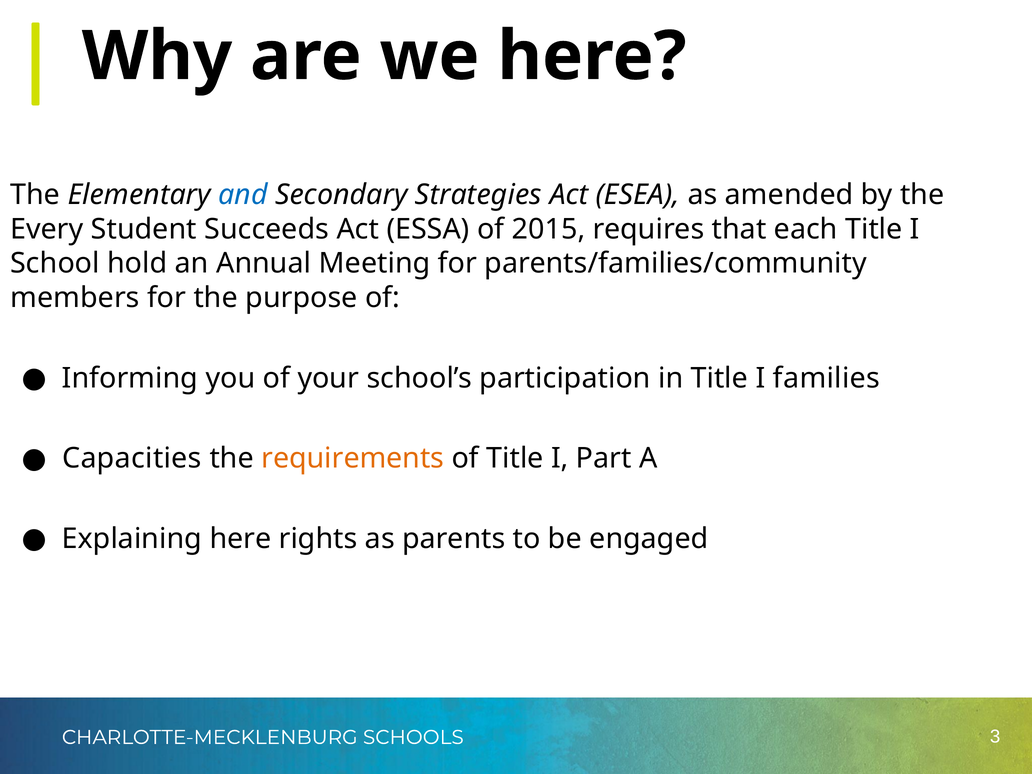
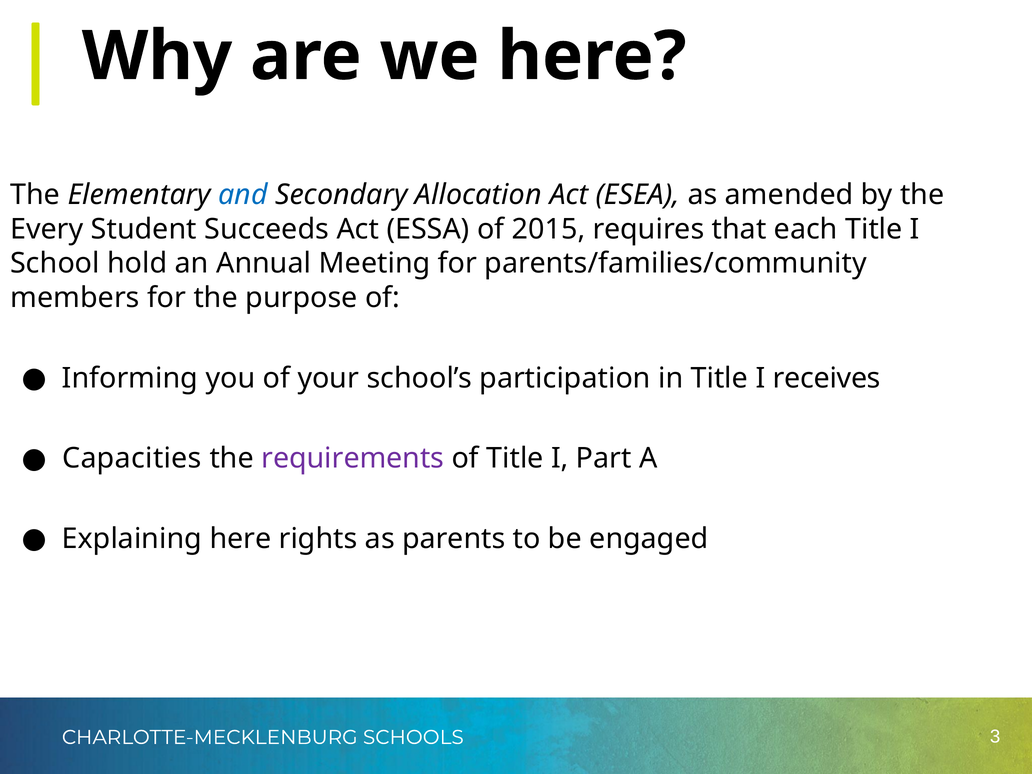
Strategies: Strategies -> Allocation
families: families -> receives
requirements colour: orange -> purple
